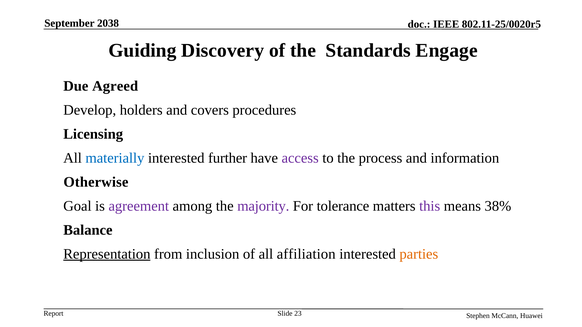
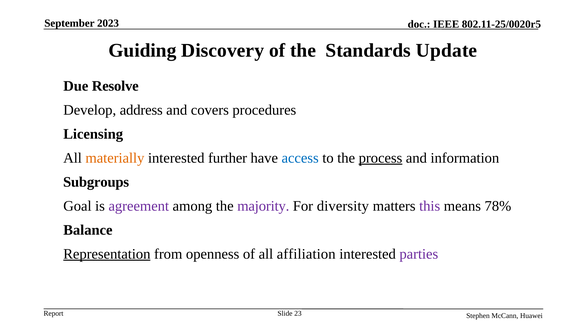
2038: 2038 -> 2023
Engage: Engage -> Update
Agreed: Agreed -> Resolve
holders: holders -> address
materially colour: blue -> orange
access colour: purple -> blue
process underline: none -> present
Otherwise: Otherwise -> Subgroups
tolerance: tolerance -> diversity
38%: 38% -> 78%
inclusion: inclusion -> openness
parties colour: orange -> purple
